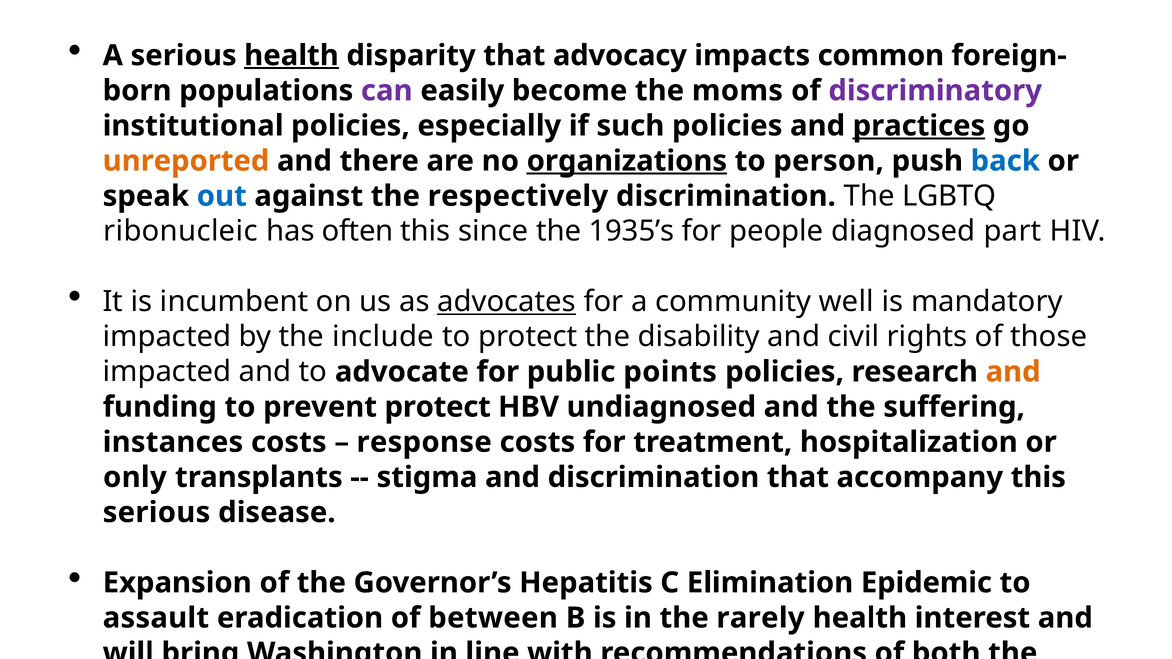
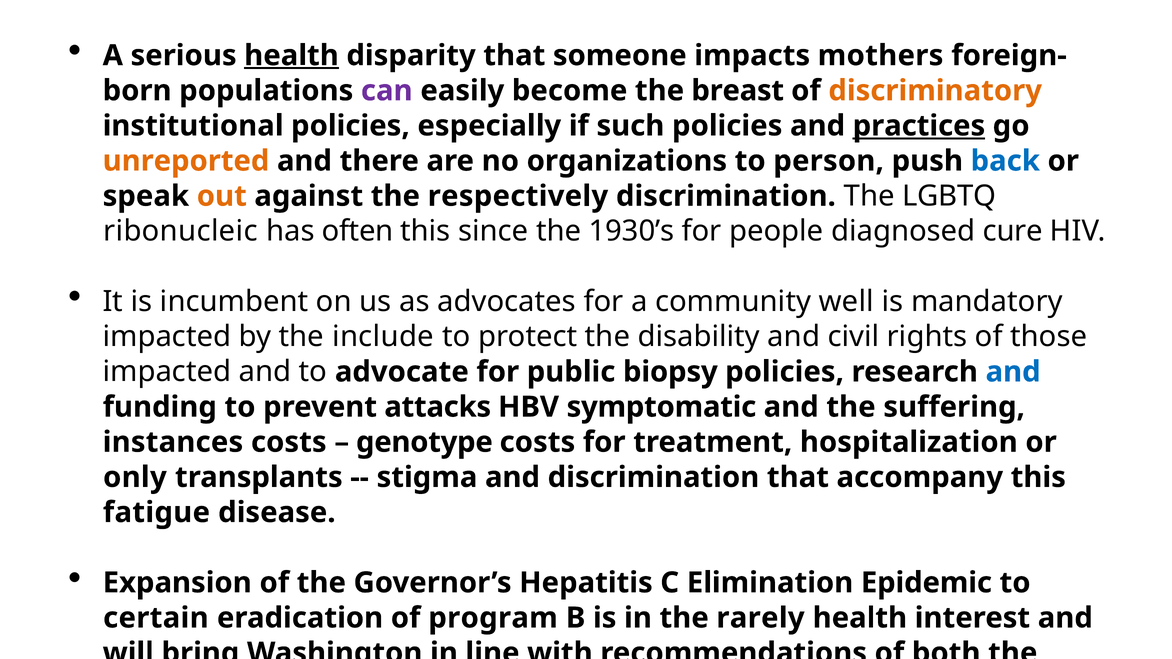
advocacy: advocacy -> someone
common: common -> mothers
moms: moms -> breast
discriminatory colour: purple -> orange
organizations underline: present -> none
out colour: blue -> orange
1935’s: 1935’s -> 1930’s
part: part -> cure
advocates underline: present -> none
points: points -> biopsy
and at (1013, 372) colour: orange -> blue
prevent protect: protect -> attacks
undiagnosed: undiagnosed -> symptomatic
response: response -> genotype
serious at (156, 513): serious -> fatigue
assault: assault -> certain
between: between -> program
